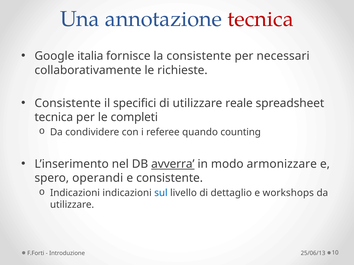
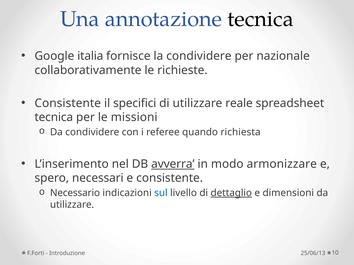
tecnica at (261, 19) colour: red -> black
la consistente: consistente -> condividere
necessari: necessari -> nazionale
completi: completi -> missioni
counting: counting -> richiesta
operandi: operandi -> necessari
Indicazioni at (75, 193): Indicazioni -> Necessario
dettaglio underline: none -> present
workshops: workshops -> dimensioni
